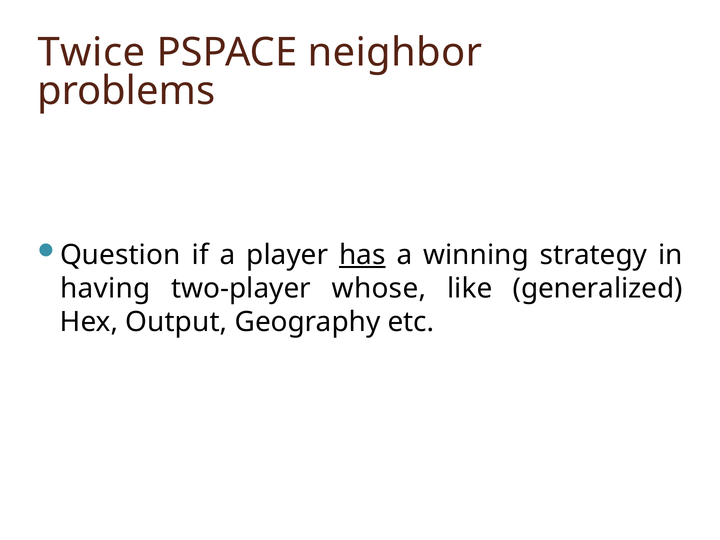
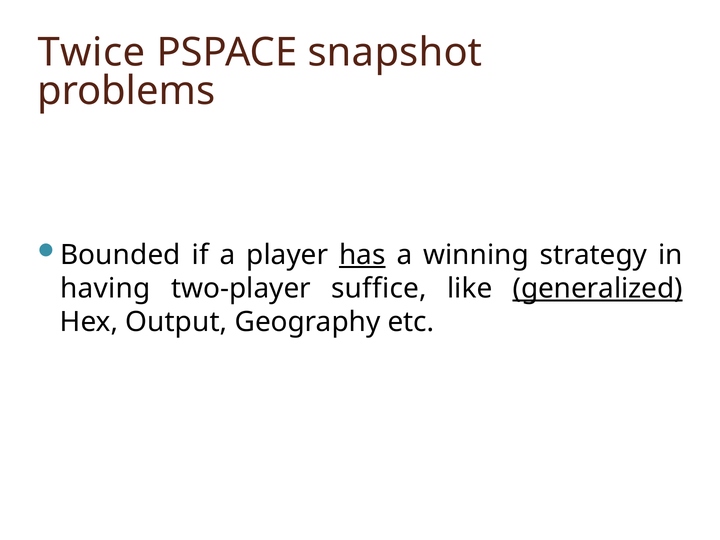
neighbor: neighbor -> snapshot
Question: Question -> Bounded
whose: whose -> suffice
generalized underline: none -> present
